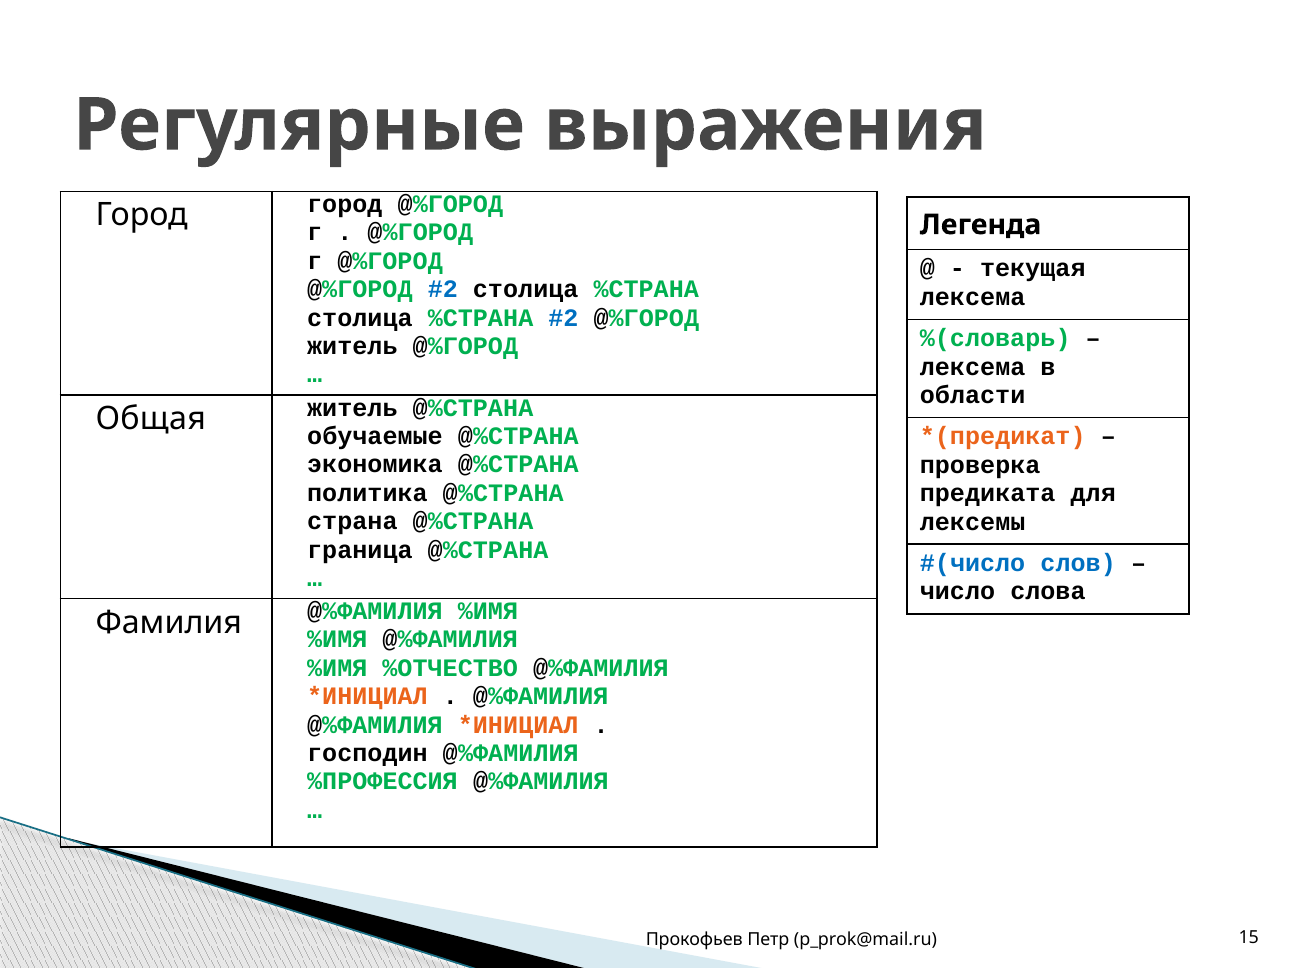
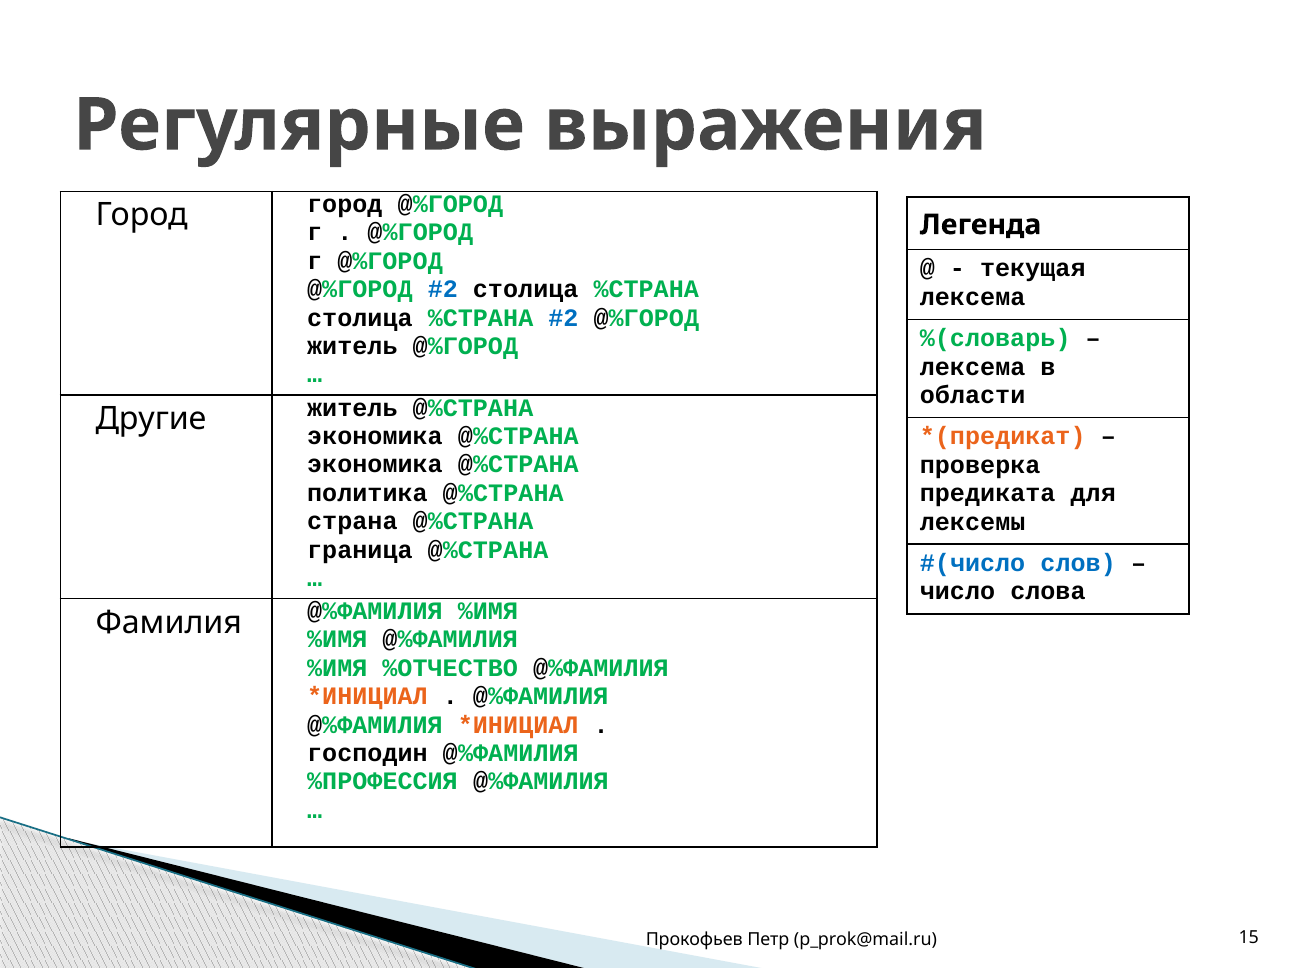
Общая: Общая -> Другие
обучаемые at (375, 436): обучаемые -> экономика
